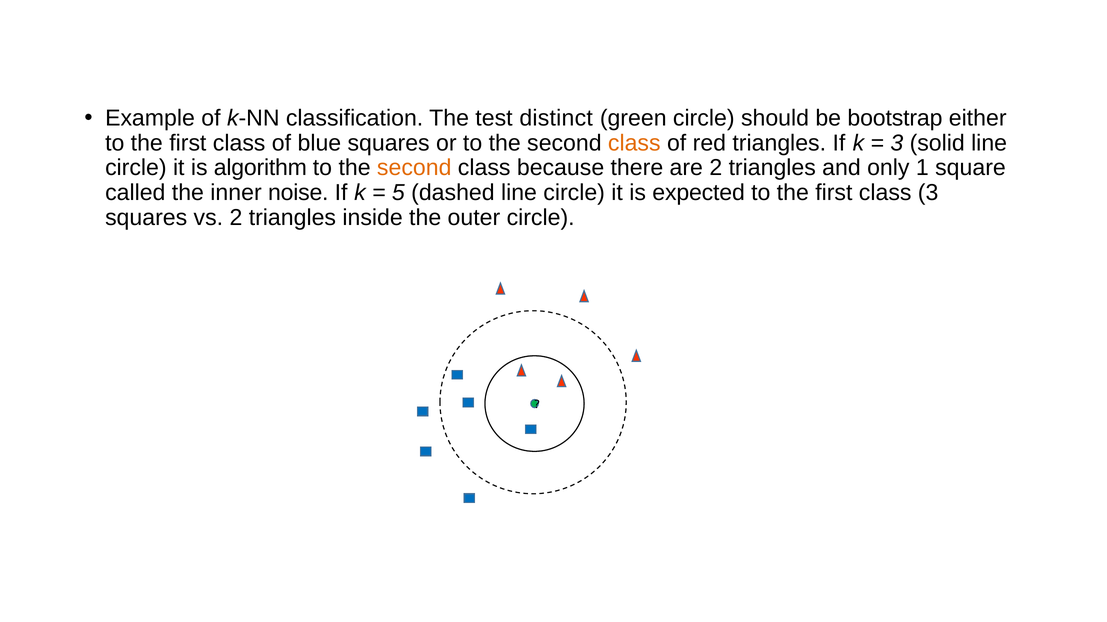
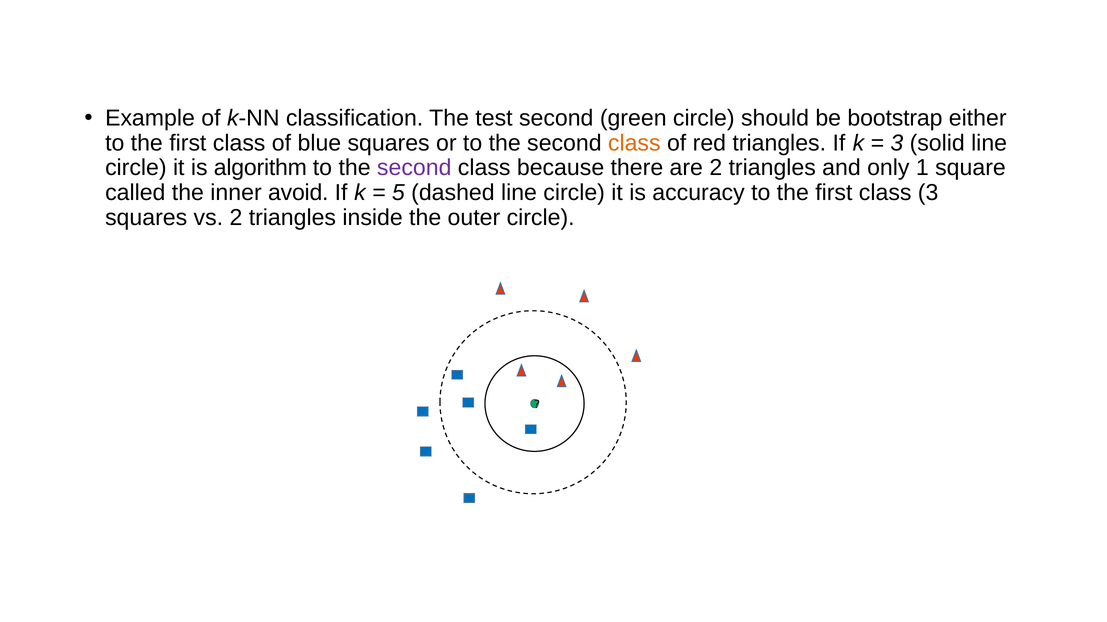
test distinct: distinct -> second
second at (414, 168) colour: orange -> purple
noise: noise -> avoid
expected: expected -> accuracy
